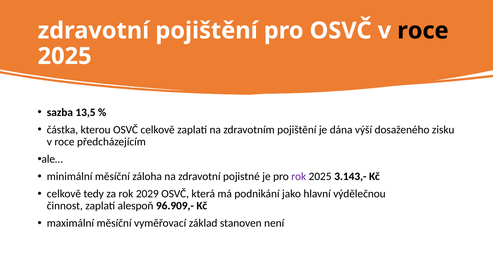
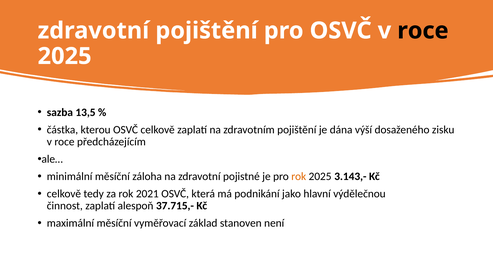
rok at (299, 177) colour: purple -> orange
2029: 2029 -> 2021
96.909,-: 96.909,- -> 37.715,-
